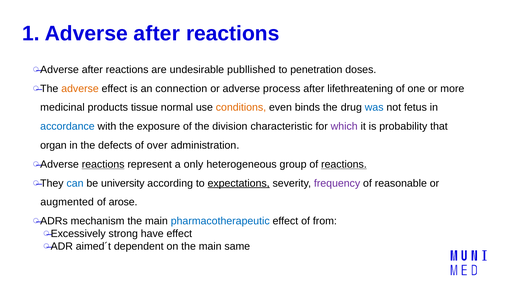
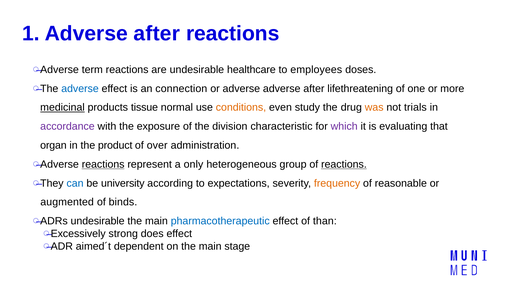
after at (92, 70): after -> term
publlished: publlished -> healthcare
penetration: penetration -> employees
adverse at (80, 89) colour: orange -> blue
adverse process: process -> adverse
medicinal underline: none -> present
binds: binds -> study
was colour: blue -> orange
fetus: fetus -> trials
accordance colour: blue -> purple
probability: probability -> evaluating
defects: defects -> product
expectations underline: present -> none
frequency colour: purple -> orange
arose: arose -> binds
mechanism at (98, 221): mechanism -> undesirable
from: from -> than
have: have -> does
same: same -> stage
